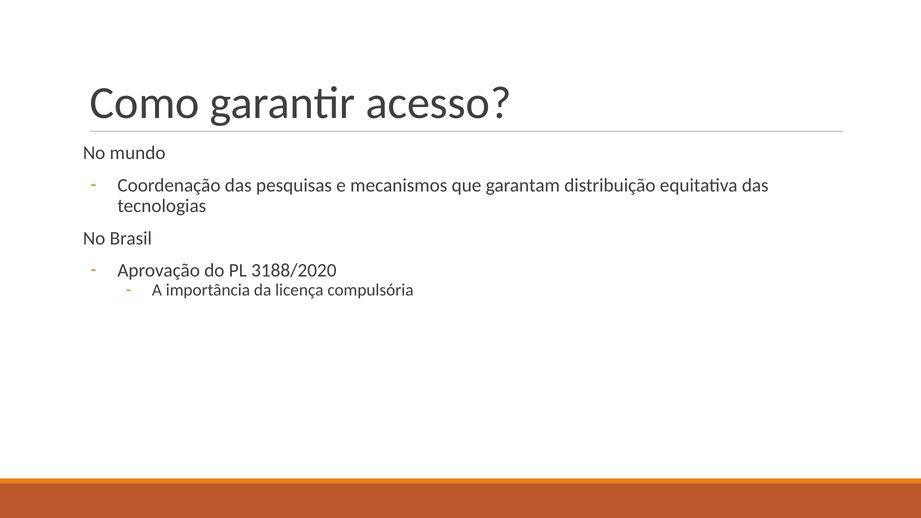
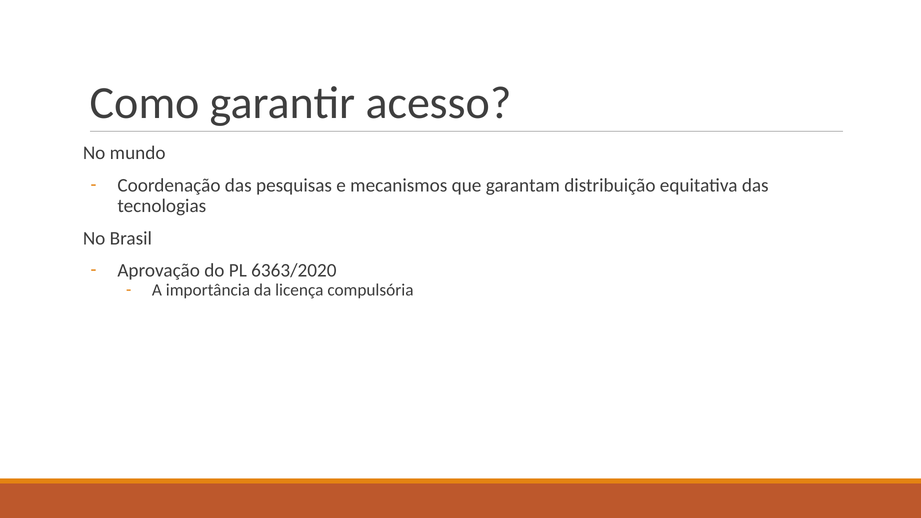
3188/2020: 3188/2020 -> 6363/2020
